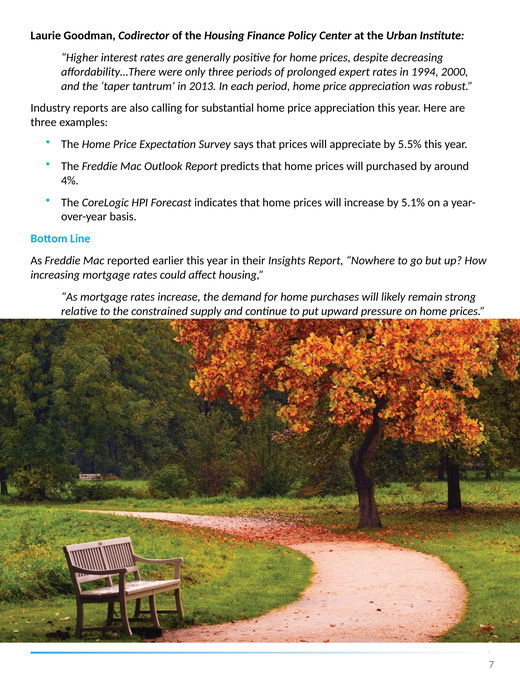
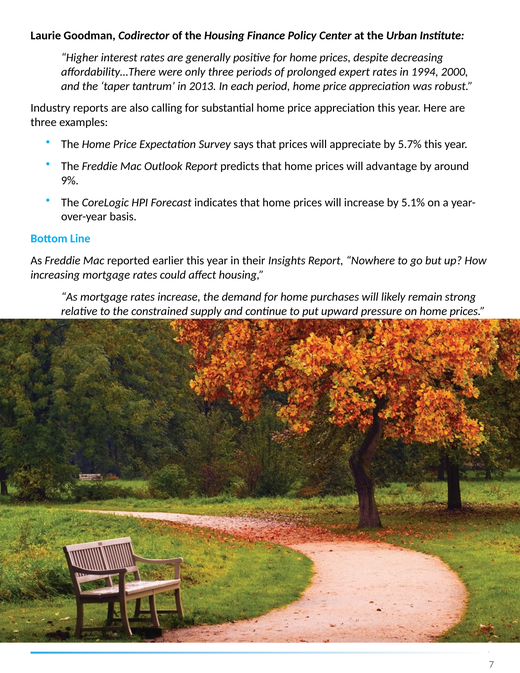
5.5%: 5.5% -> 5.7%
purchased: purchased -> advantage
4%: 4% -> 9%
